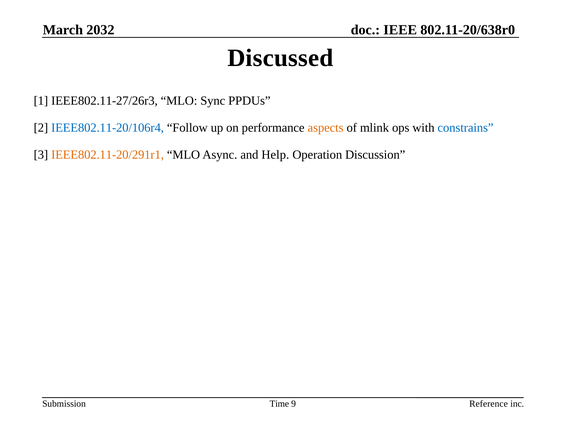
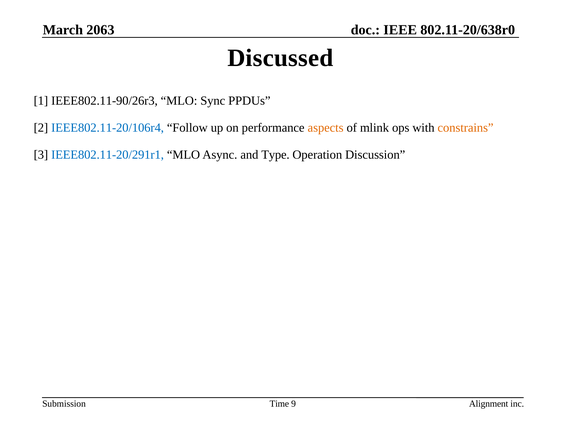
2032: 2032 -> 2063
IEEE802.11-27/26r3: IEEE802.11-27/26r3 -> IEEE802.11-90/26r3
constrains colour: blue -> orange
IEEE802.11-20/291r1 colour: orange -> blue
Help: Help -> Type
Reference: Reference -> Alignment
